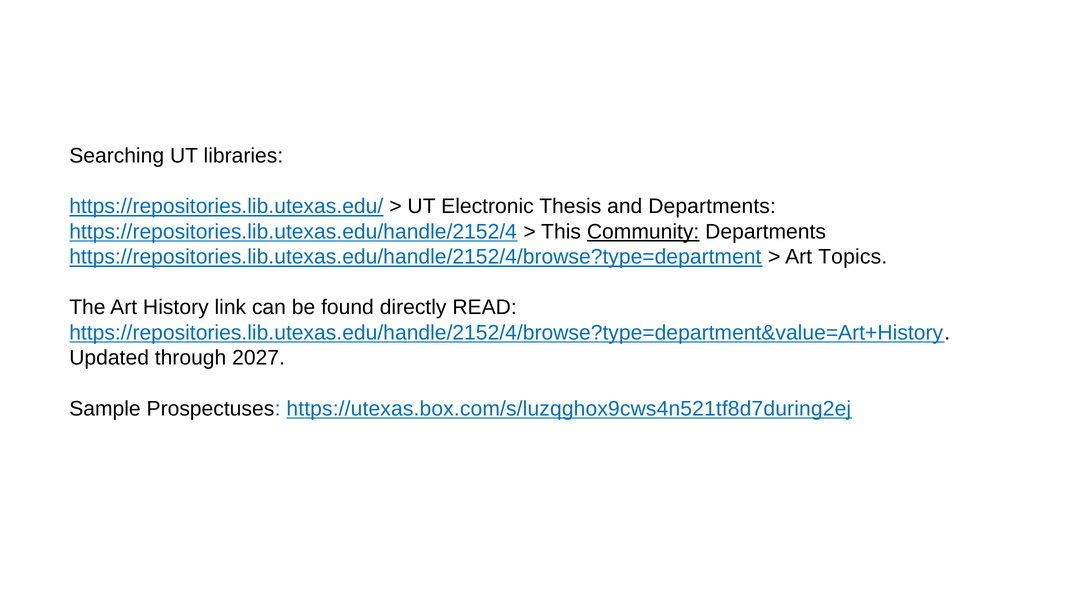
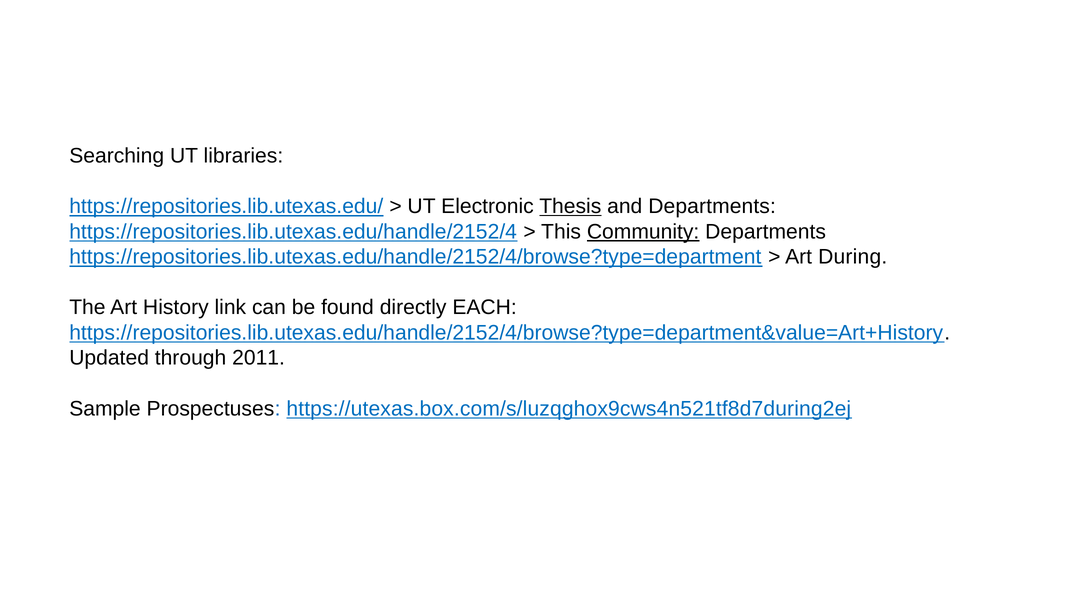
Thesis underline: none -> present
Topics: Topics -> During
READ: READ -> EACH
2027: 2027 -> 2011
